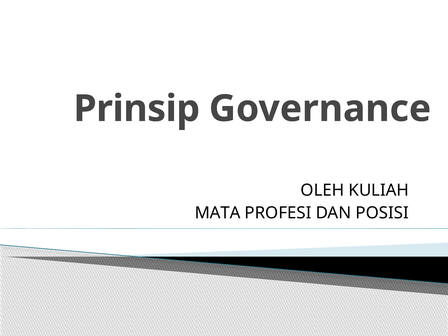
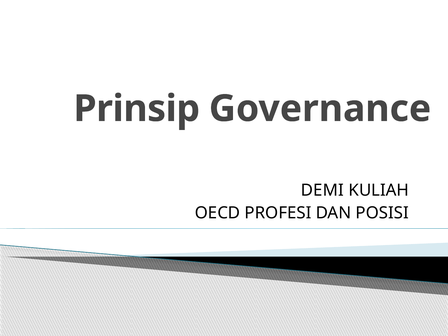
OLEH: OLEH -> DEMI
MATA: MATA -> OECD
